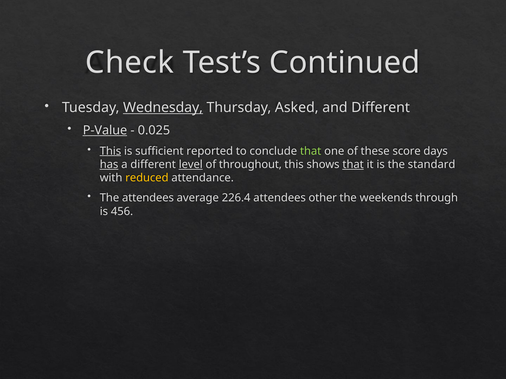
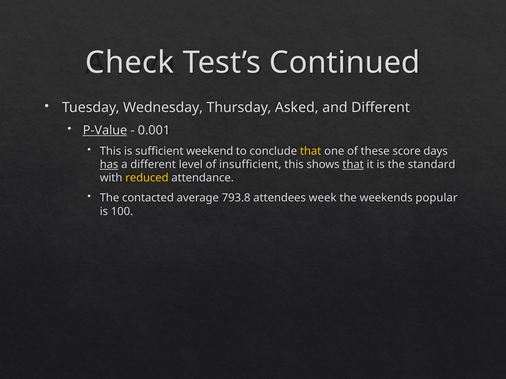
Wednesday underline: present -> none
0.025: 0.025 -> 0.001
This at (110, 151) underline: present -> none
reported: reported -> weekend
that at (311, 151) colour: light green -> yellow
level underline: present -> none
throughout: throughout -> insufficient
The attendees: attendees -> contacted
226.4: 226.4 -> 793.8
other: other -> week
through: through -> popular
456: 456 -> 100
